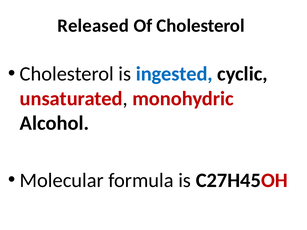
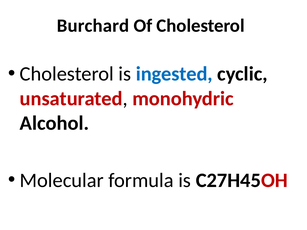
Released: Released -> Burchard
